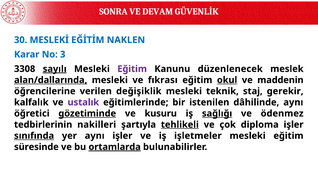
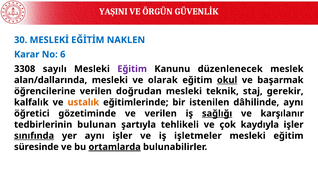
SONRA: SONRA -> YAŞINI
DEVAM: DEVAM -> ÖRGÜN
3: 3 -> 6
sayılı underline: present -> none
alan/dallarında underline: present -> none
fıkrası: fıkrası -> olarak
maddenin: maddenin -> başarmak
değişiklik: değişiklik -> doğrudan
ustalık colour: purple -> orange
gözetiminde underline: present -> none
ve kusuru: kusuru -> verilen
ödenmez: ödenmez -> karşılanır
nakilleri: nakilleri -> bulunan
tehlikeli underline: present -> none
diploma: diploma -> kaydıyla
